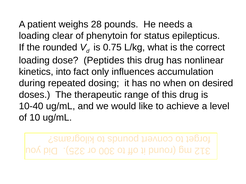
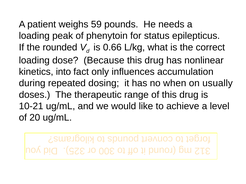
28: 28 -> 59
clear: clear -> peak
0.75: 0.75 -> 0.66
Peptides: Peptides -> Because
desired: desired -> usually
10-40: 10-40 -> 10-21
10: 10 -> 20
